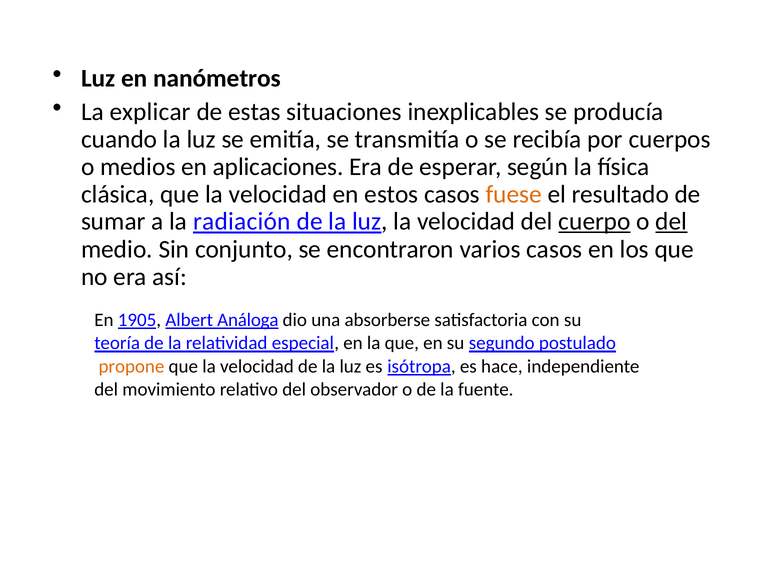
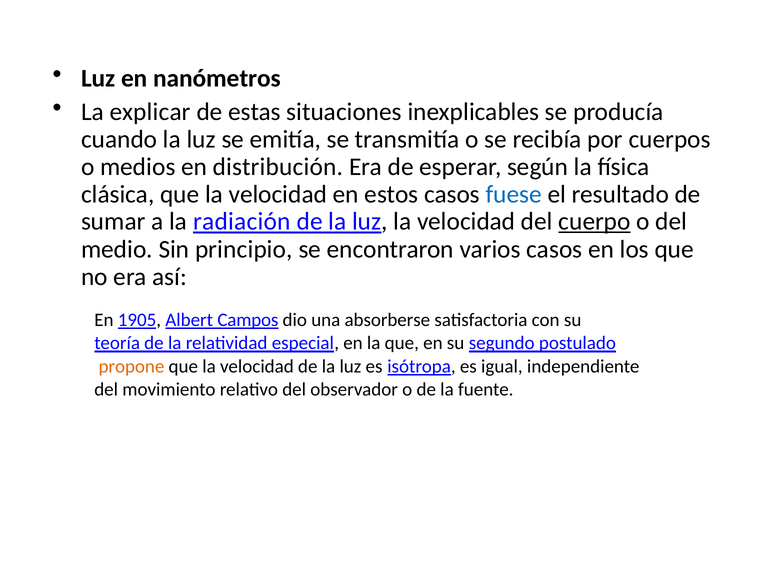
aplicaciones: aplicaciones -> distribución
fuese colour: orange -> blue
del at (671, 221) underline: present -> none
conjunto: conjunto -> principio
Análoga: Análoga -> Campos
hace: hace -> igual
